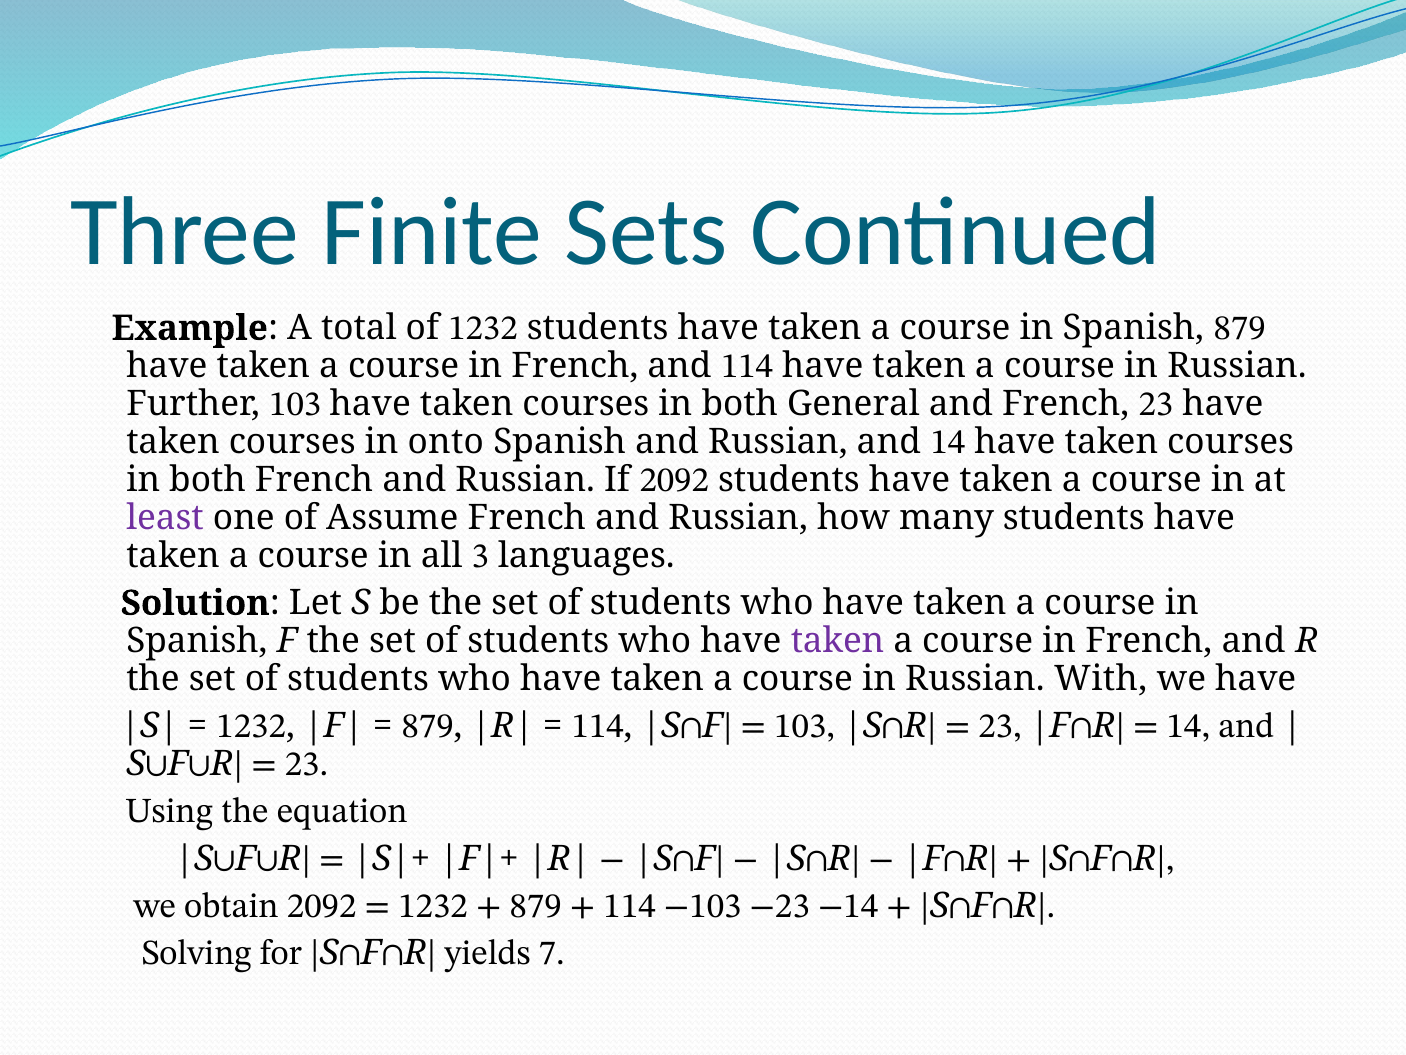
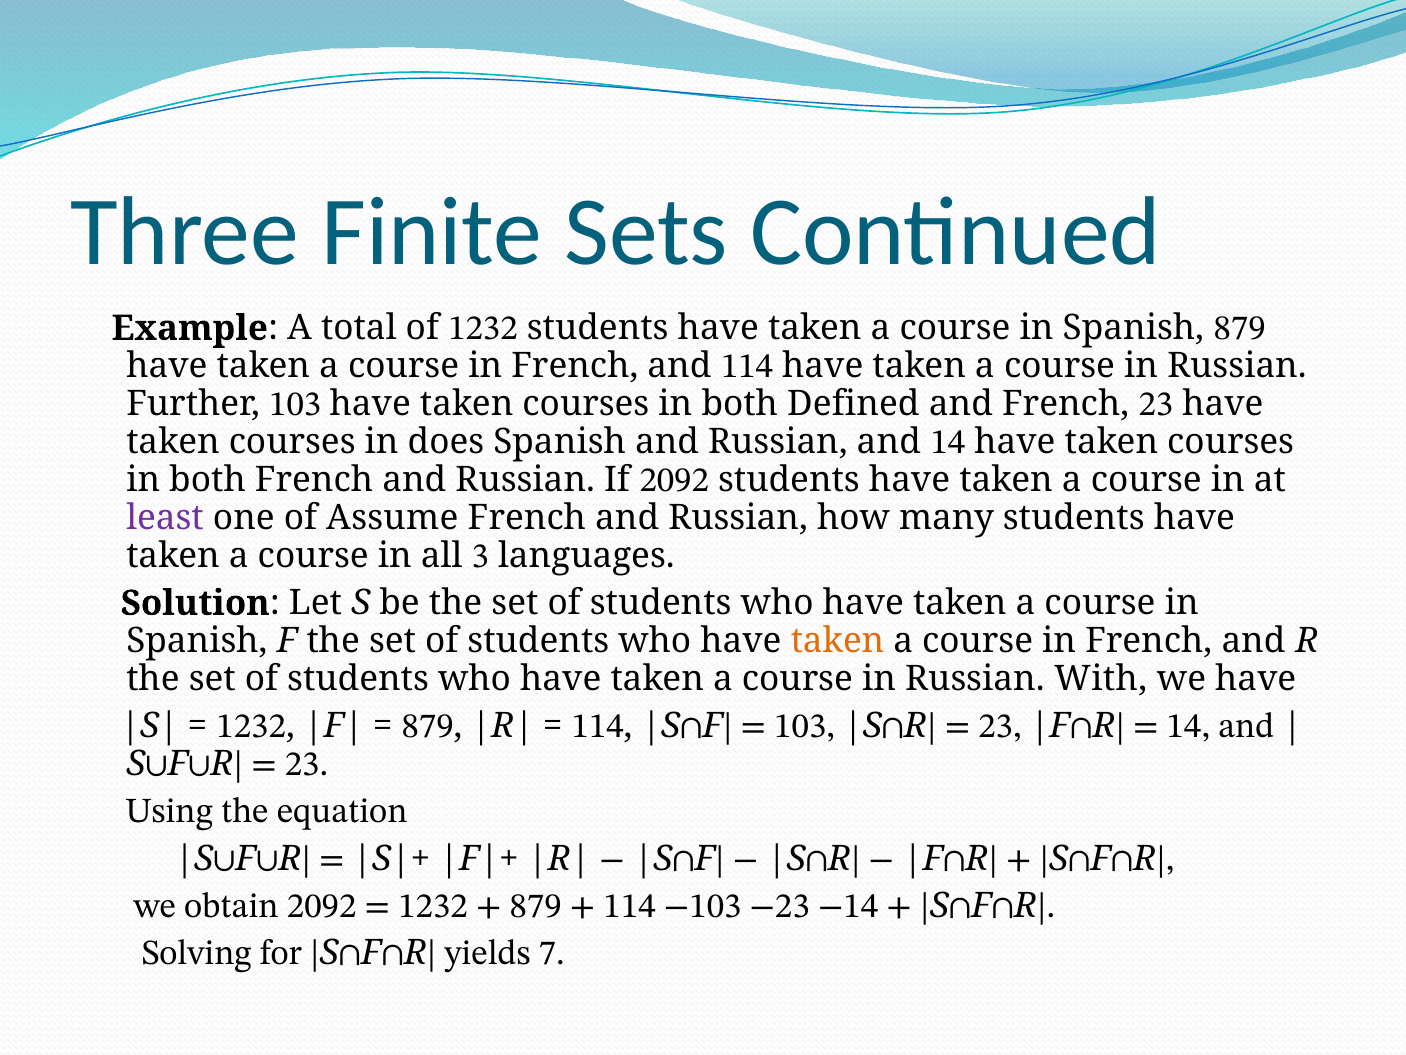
General: General -> Defined
onto: onto -> does
taken at (838, 641) colour: purple -> orange
